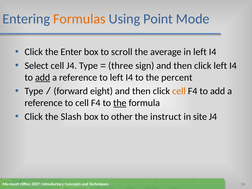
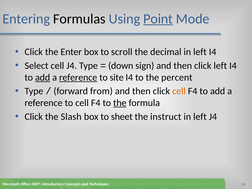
Formulas colour: orange -> black
Point underline: none -> present
average: average -> decimal
three: three -> down
reference at (78, 77) underline: none -> present
to left: left -> site
eight: eight -> from
other: other -> sheet
site at (200, 117): site -> left
